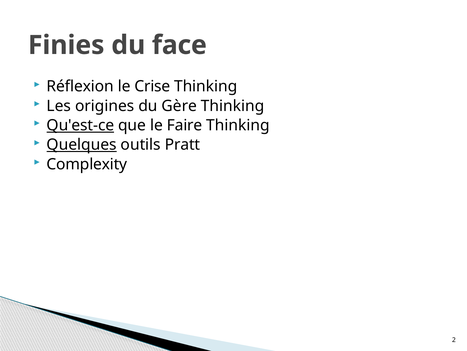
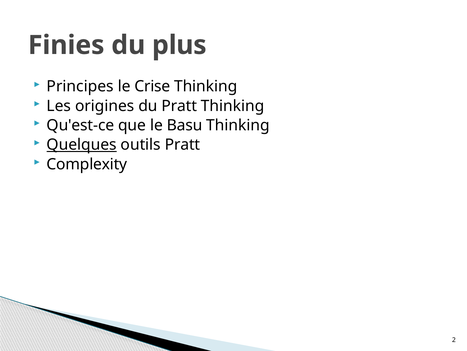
face: face -> plus
Réflexion: Réflexion -> Principes
du Gère: Gère -> Pratt
Qu'est-ce underline: present -> none
Faire: Faire -> Basu
